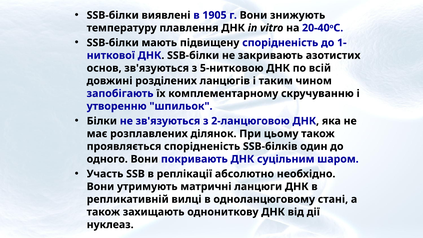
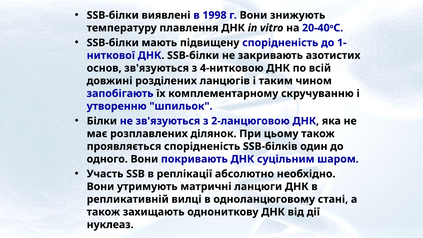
1905: 1905 -> 1998
5-нитковою: 5-нитковою -> 4-нитковою
